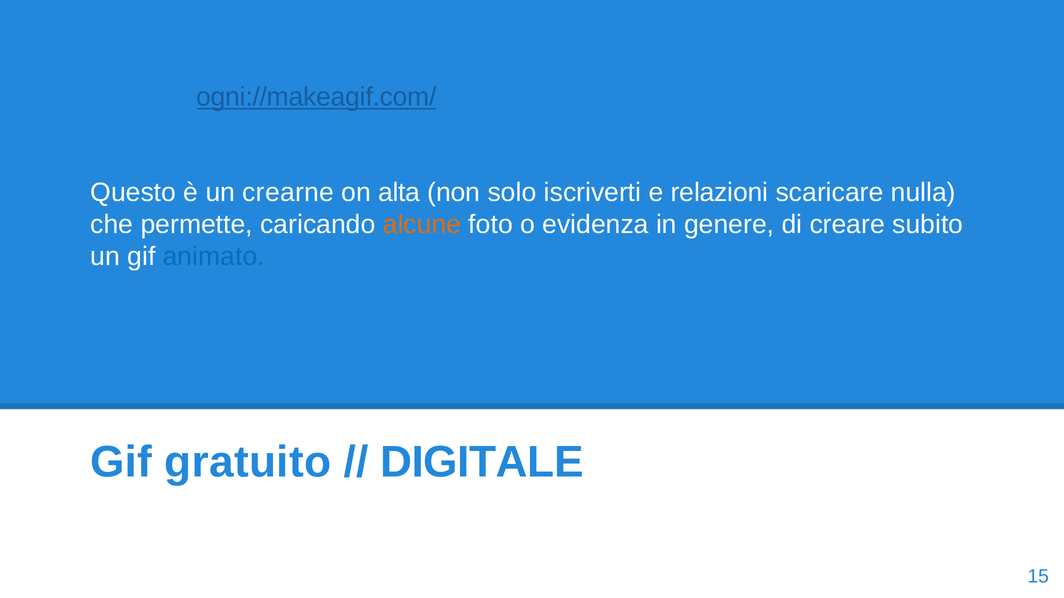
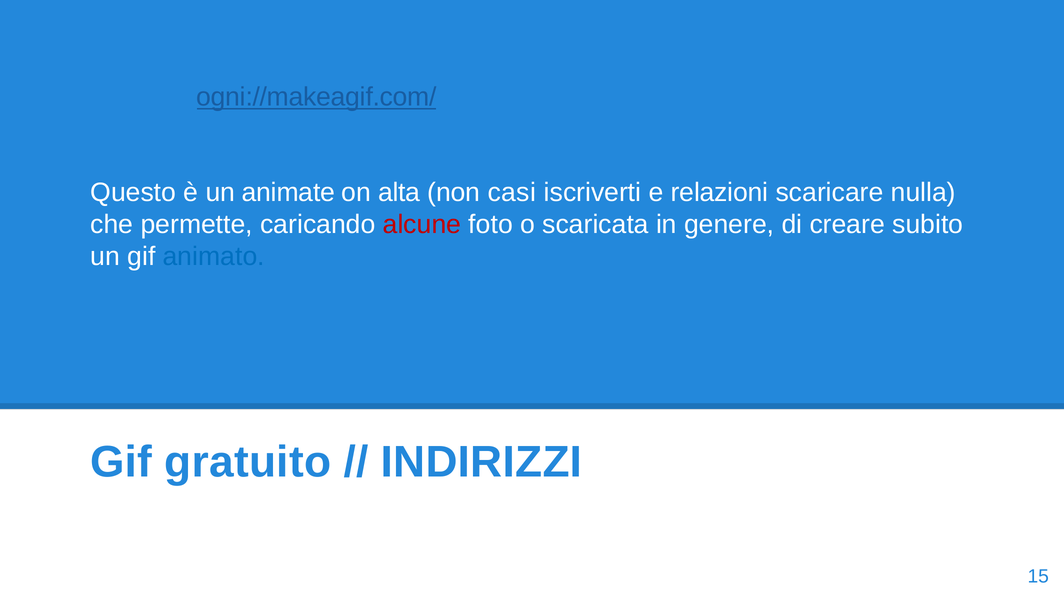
crearne: crearne -> animate
solo: solo -> casi
alcune colour: orange -> red
evidenza: evidenza -> scaricata
DIGITALE: DIGITALE -> INDIRIZZI
